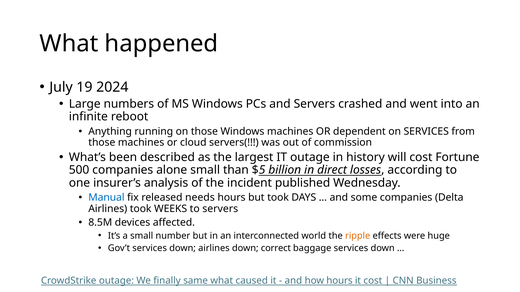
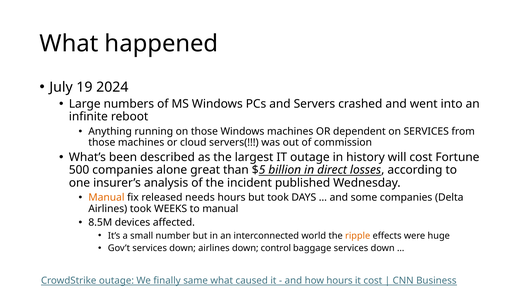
alone small: small -> great
Manual at (106, 198) colour: blue -> orange
to servers: servers -> manual
correct: correct -> control
